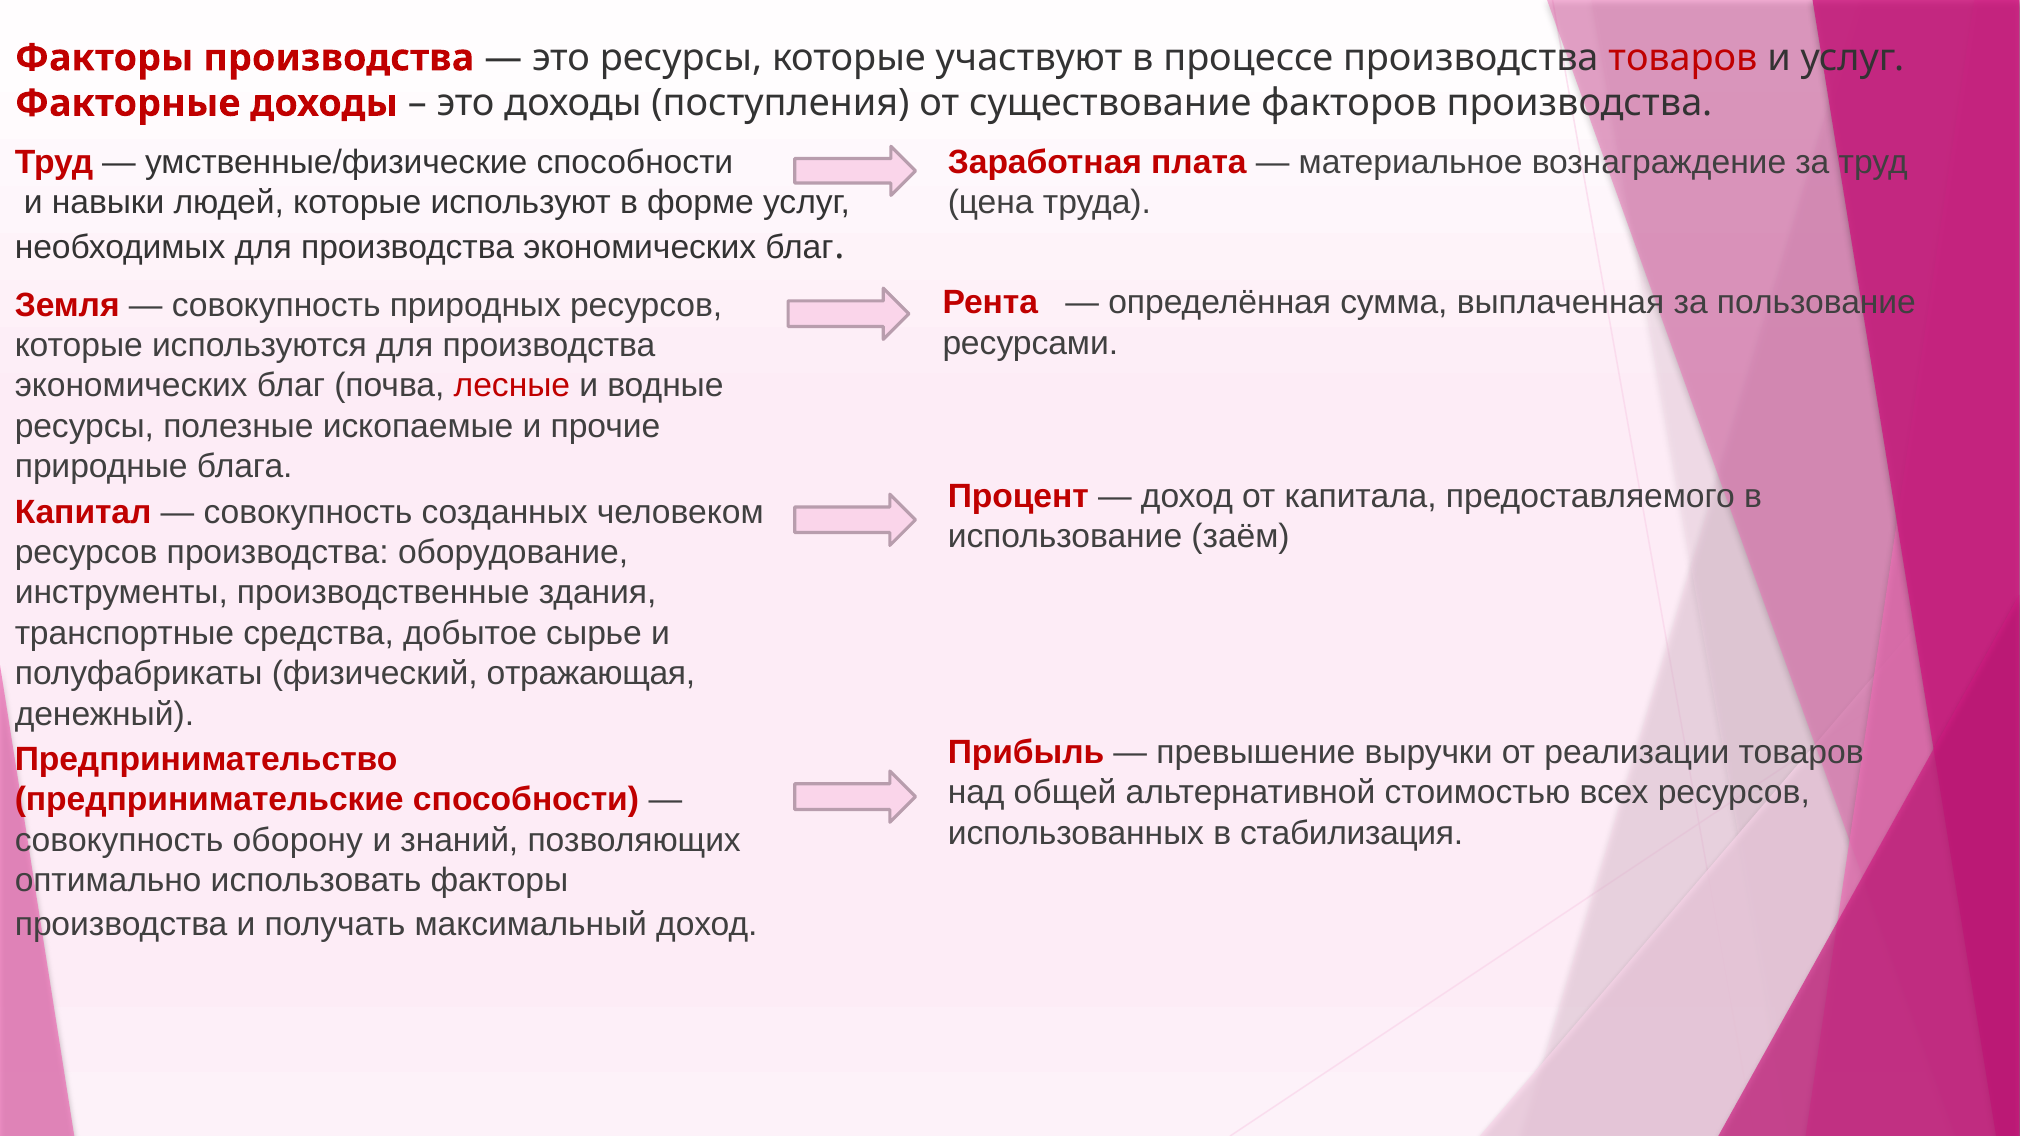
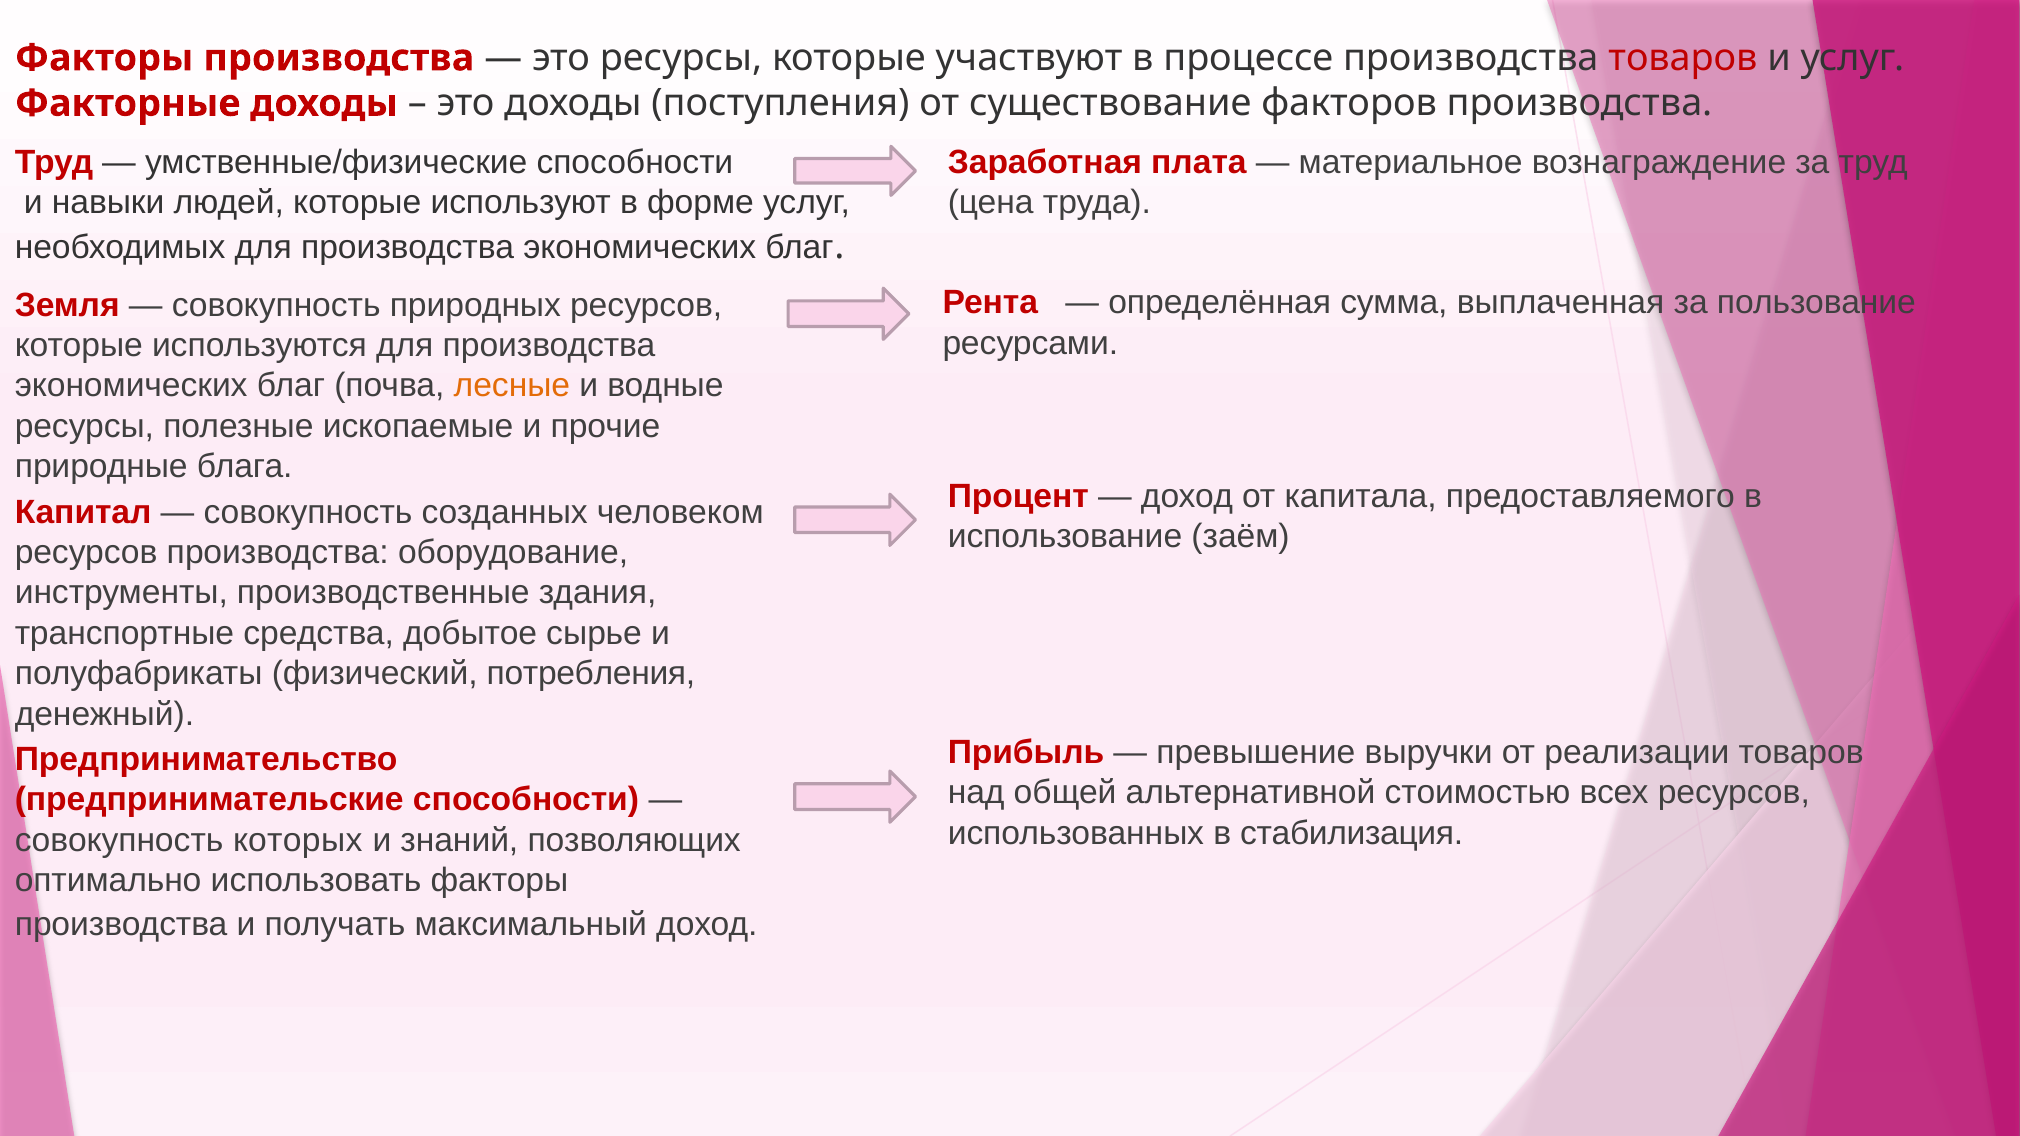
лесные colour: red -> orange
отражающая: отражающая -> потребления
оборону: оборону -> которых
